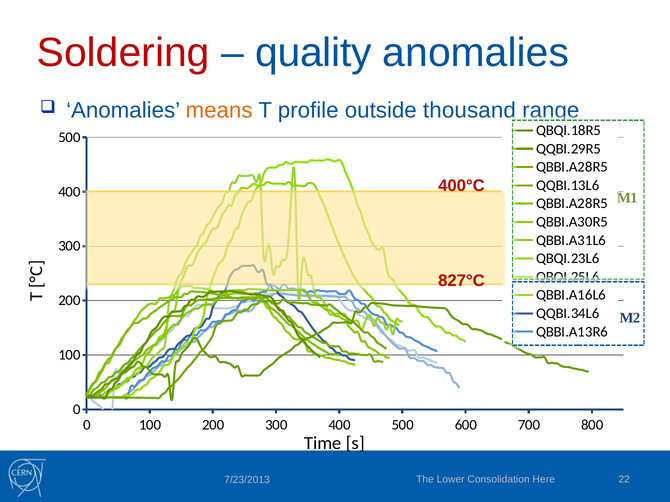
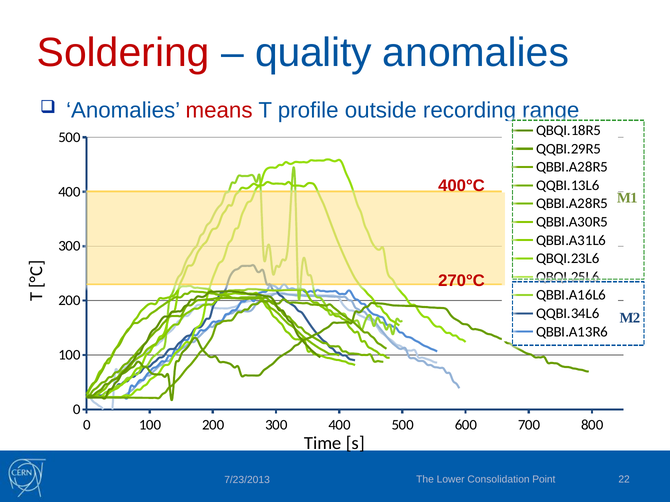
means colour: orange -> red
thousand: thousand -> recording
827°C: 827°C -> 270°C
Here: Here -> Point
